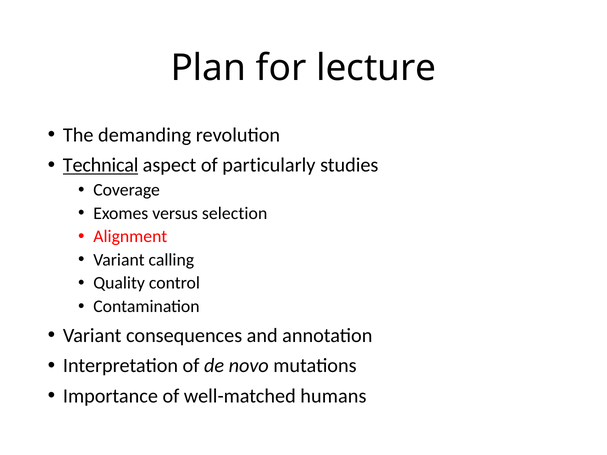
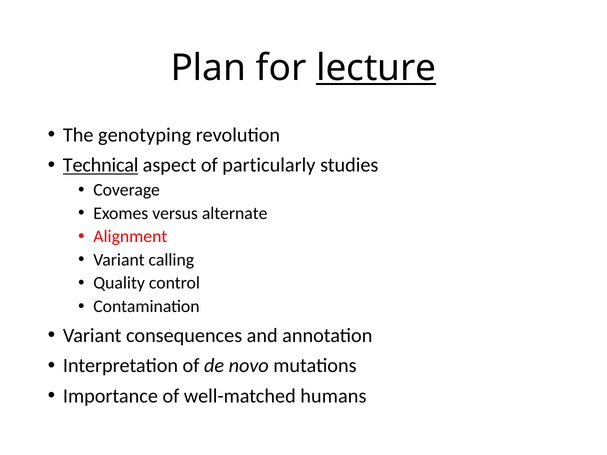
lecture underline: none -> present
demanding: demanding -> genotyping
selection: selection -> alternate
